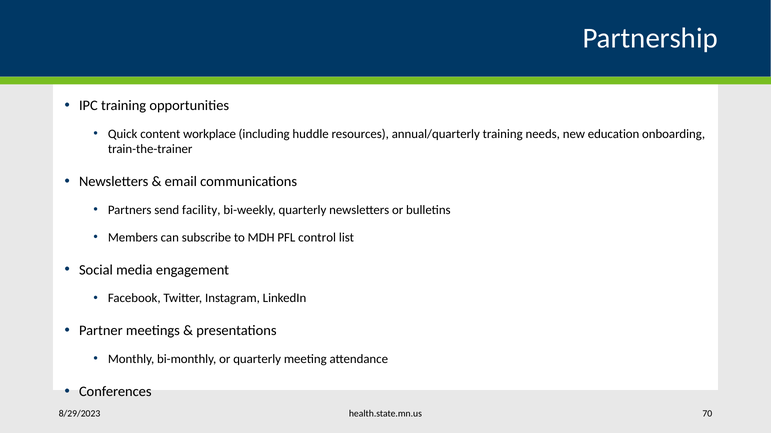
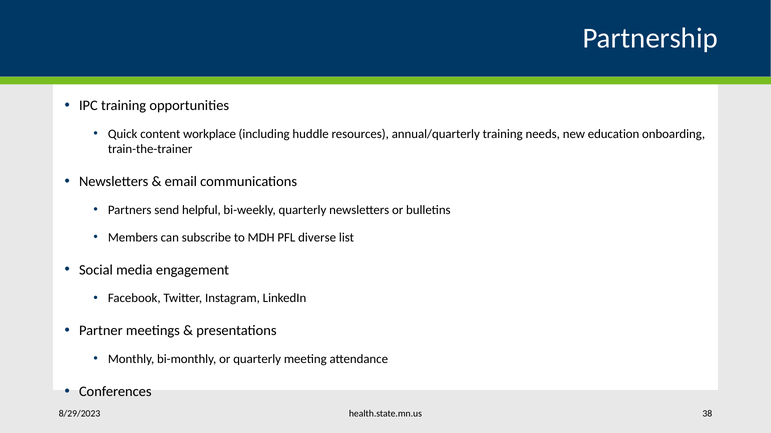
facility: facility -> helpful
control: control -> diverse
70: 70 -> 38
